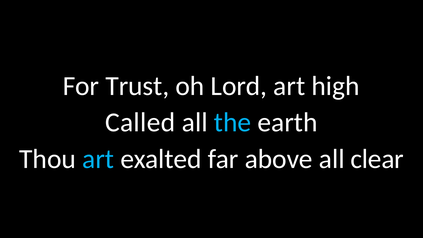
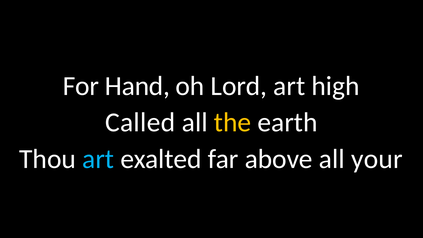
Trust: Trust -> Hand
the colour: light blue -> yellow
clear: clear -> your
